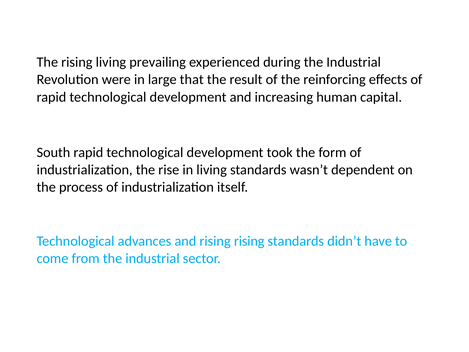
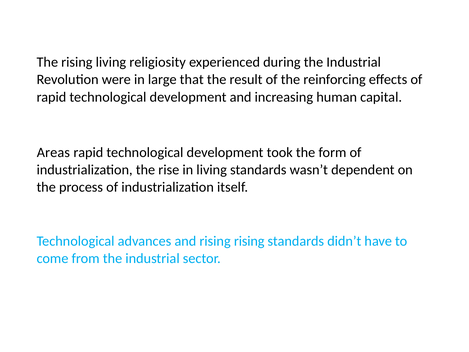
prevailing: prevailing -> religiosity
South: South -> Areas
